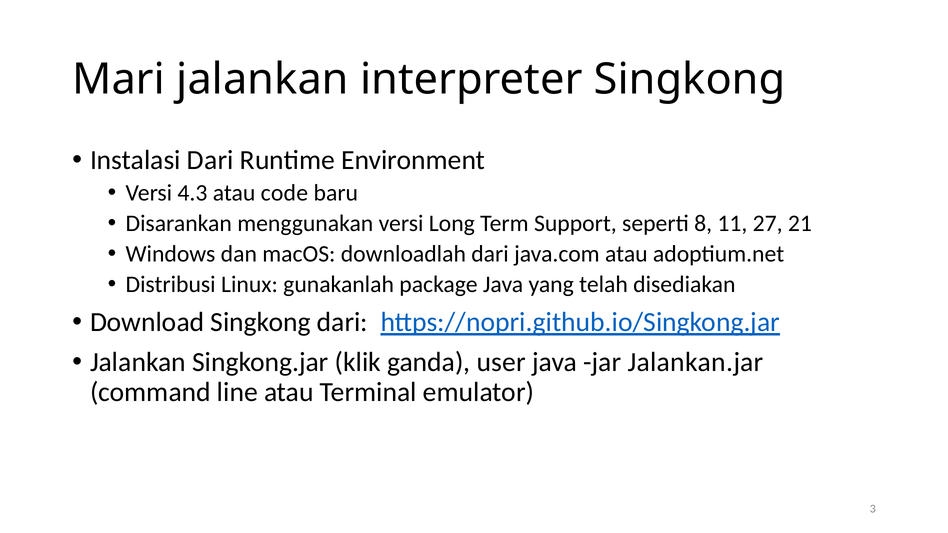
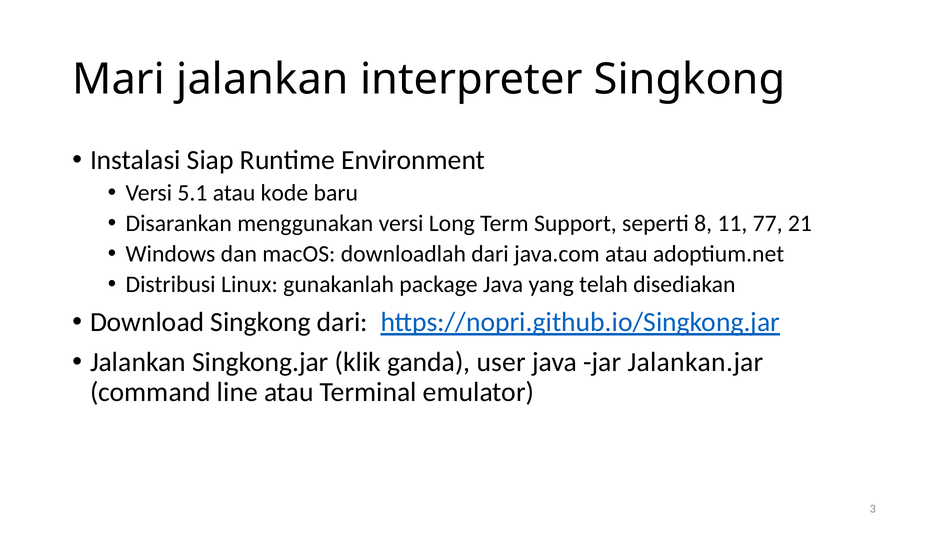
Instalasi Dari: Dari -> Siap
4.3: 4.3 -> 5.1
code: code -> kode
27: 27 -> 77
